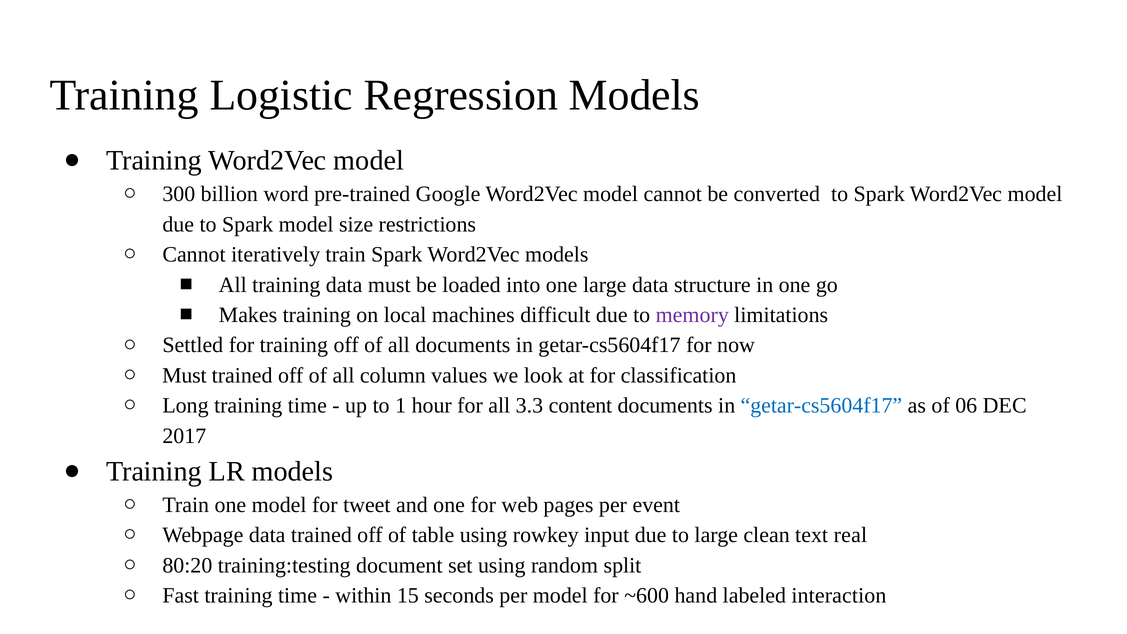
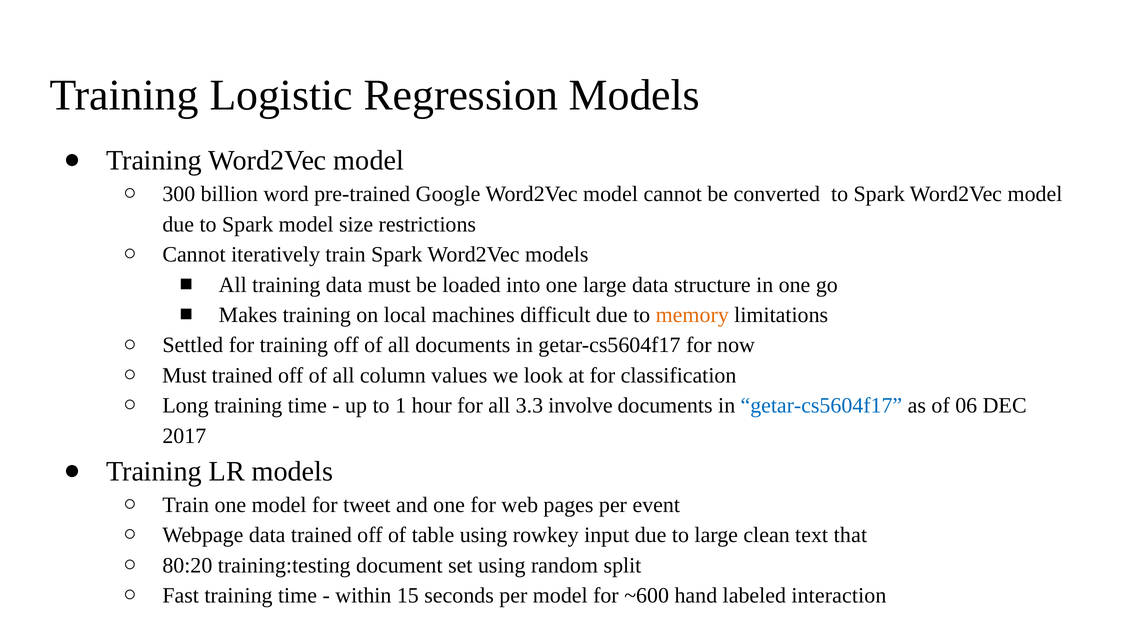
memory colour: purple -> orange
content: content -> involve
real: real -> that
